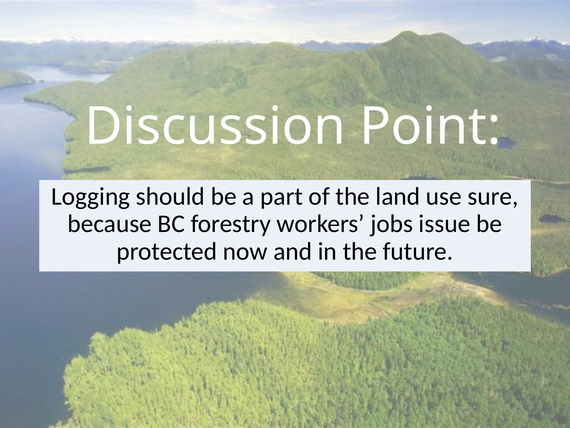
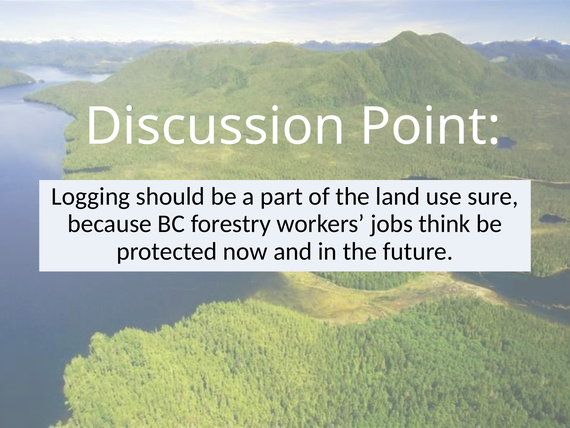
issue: issue -> think
